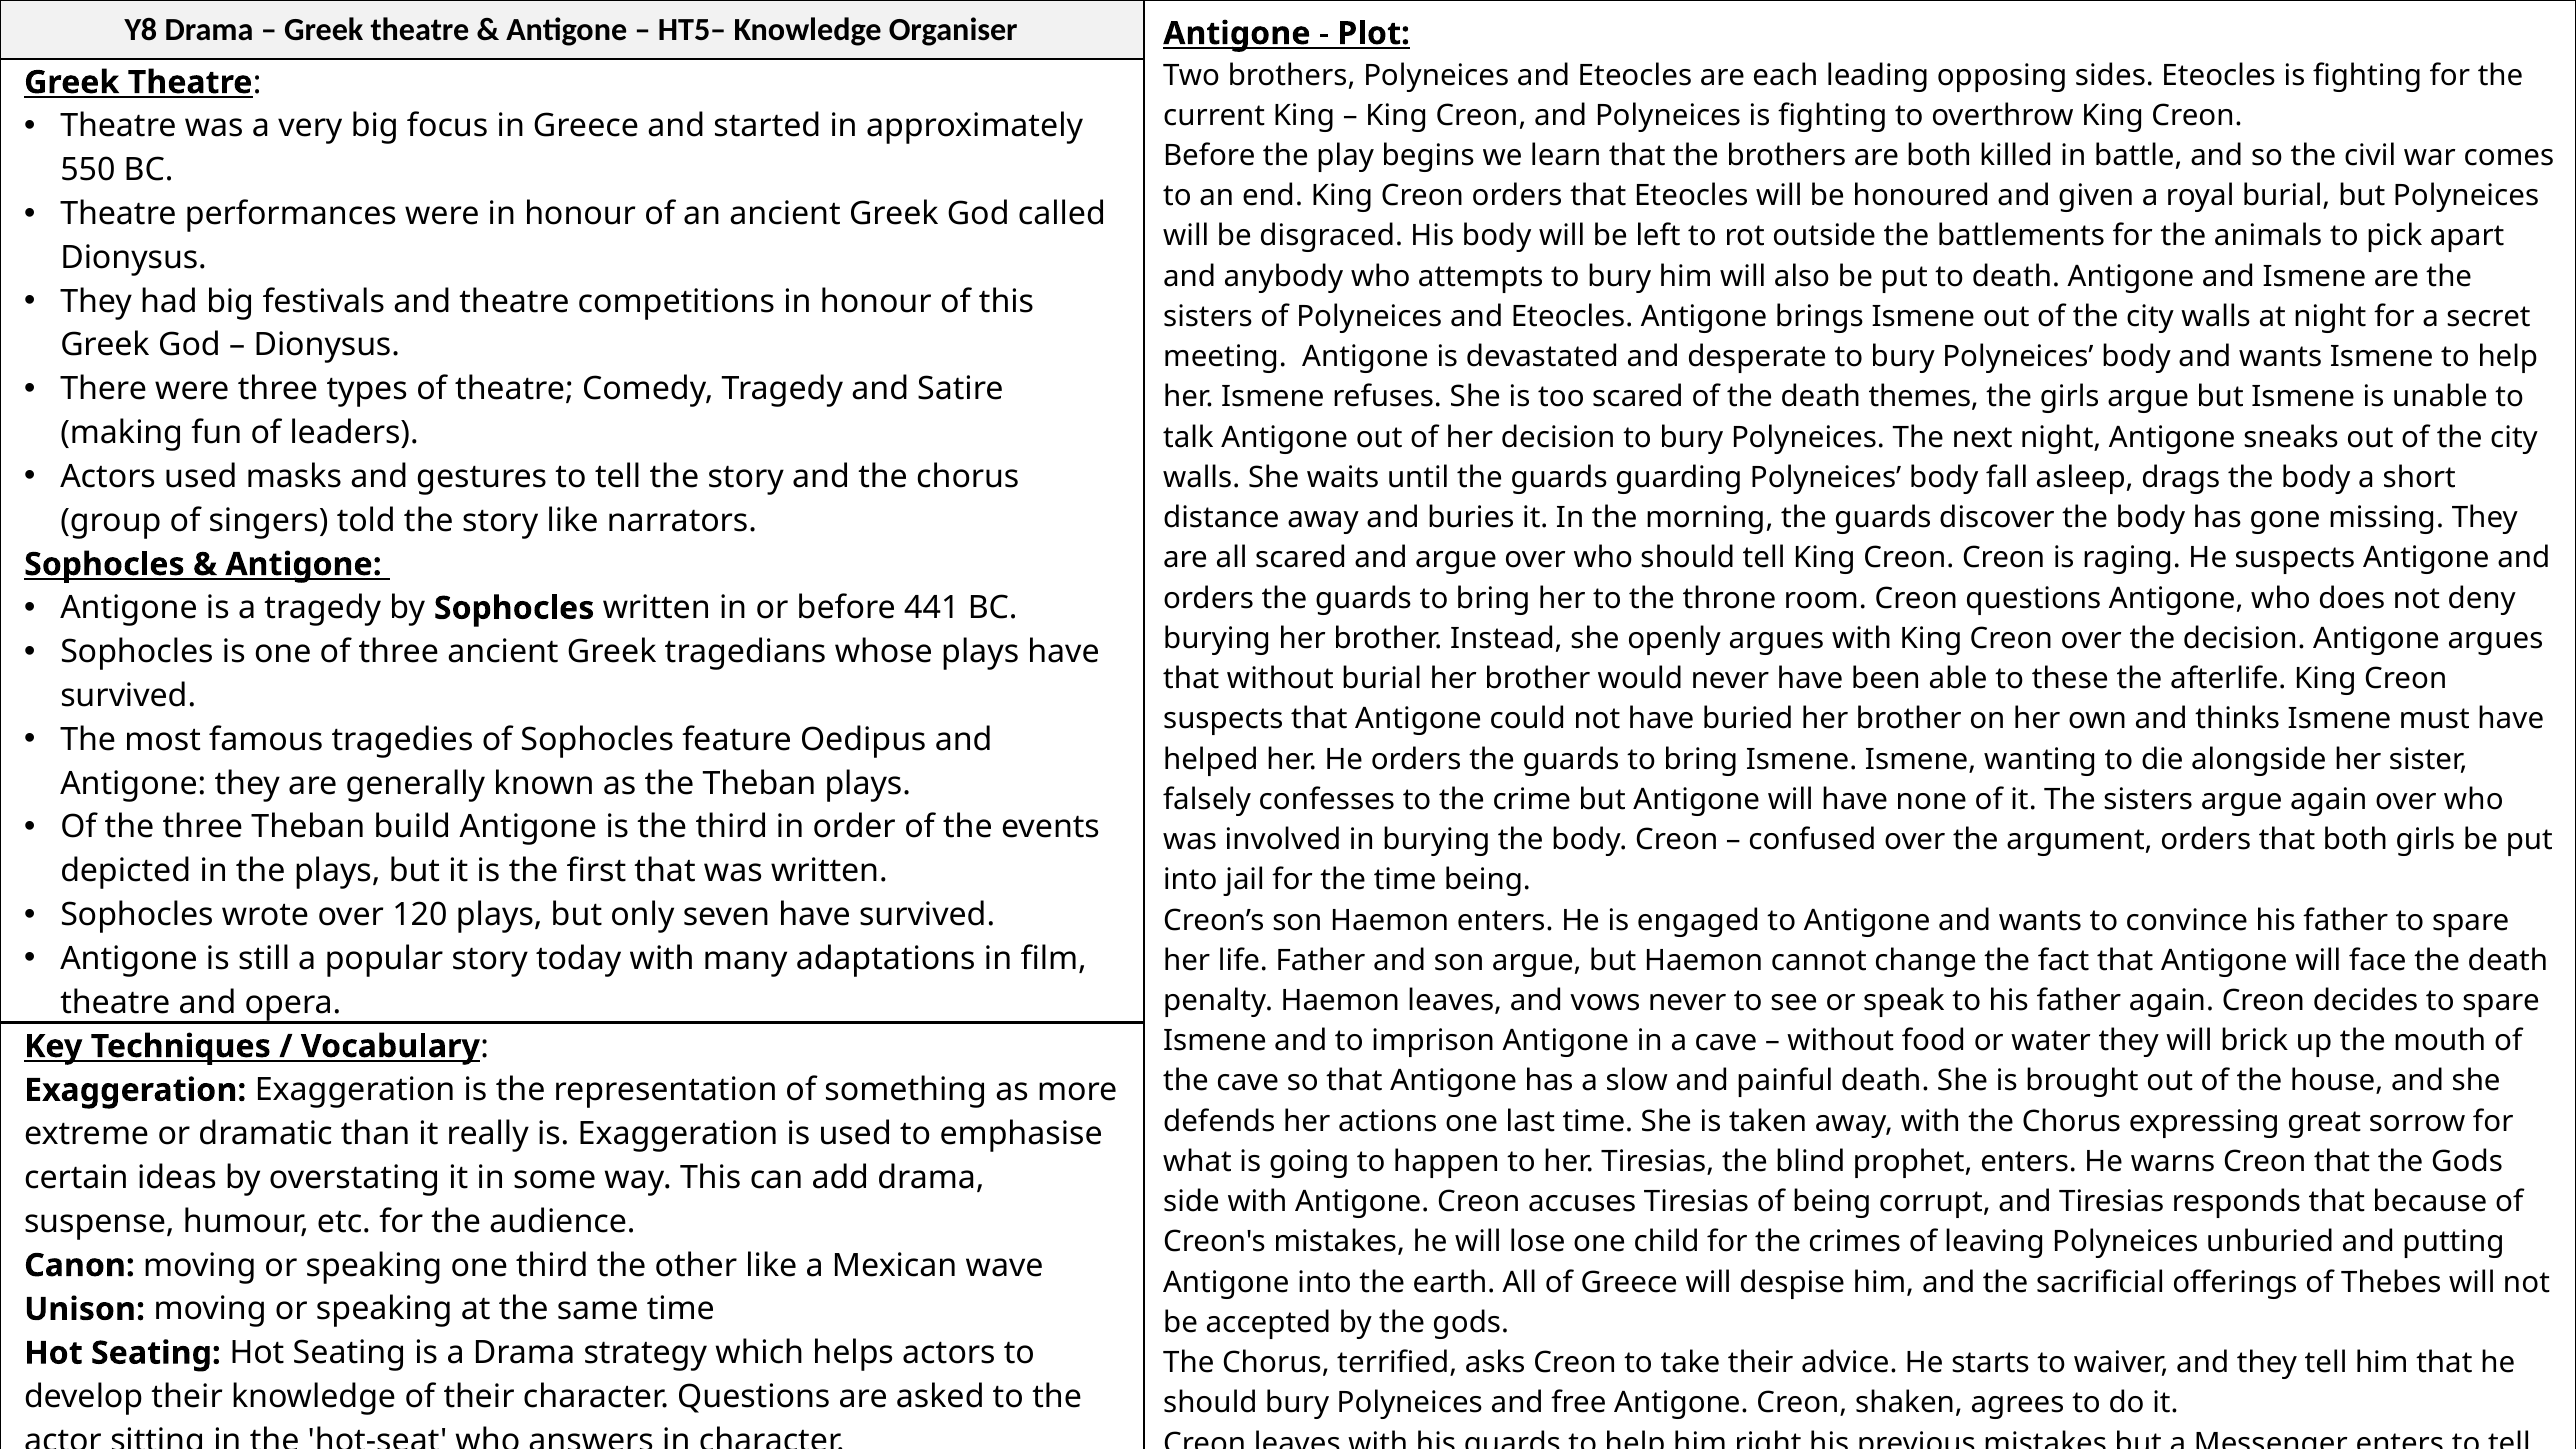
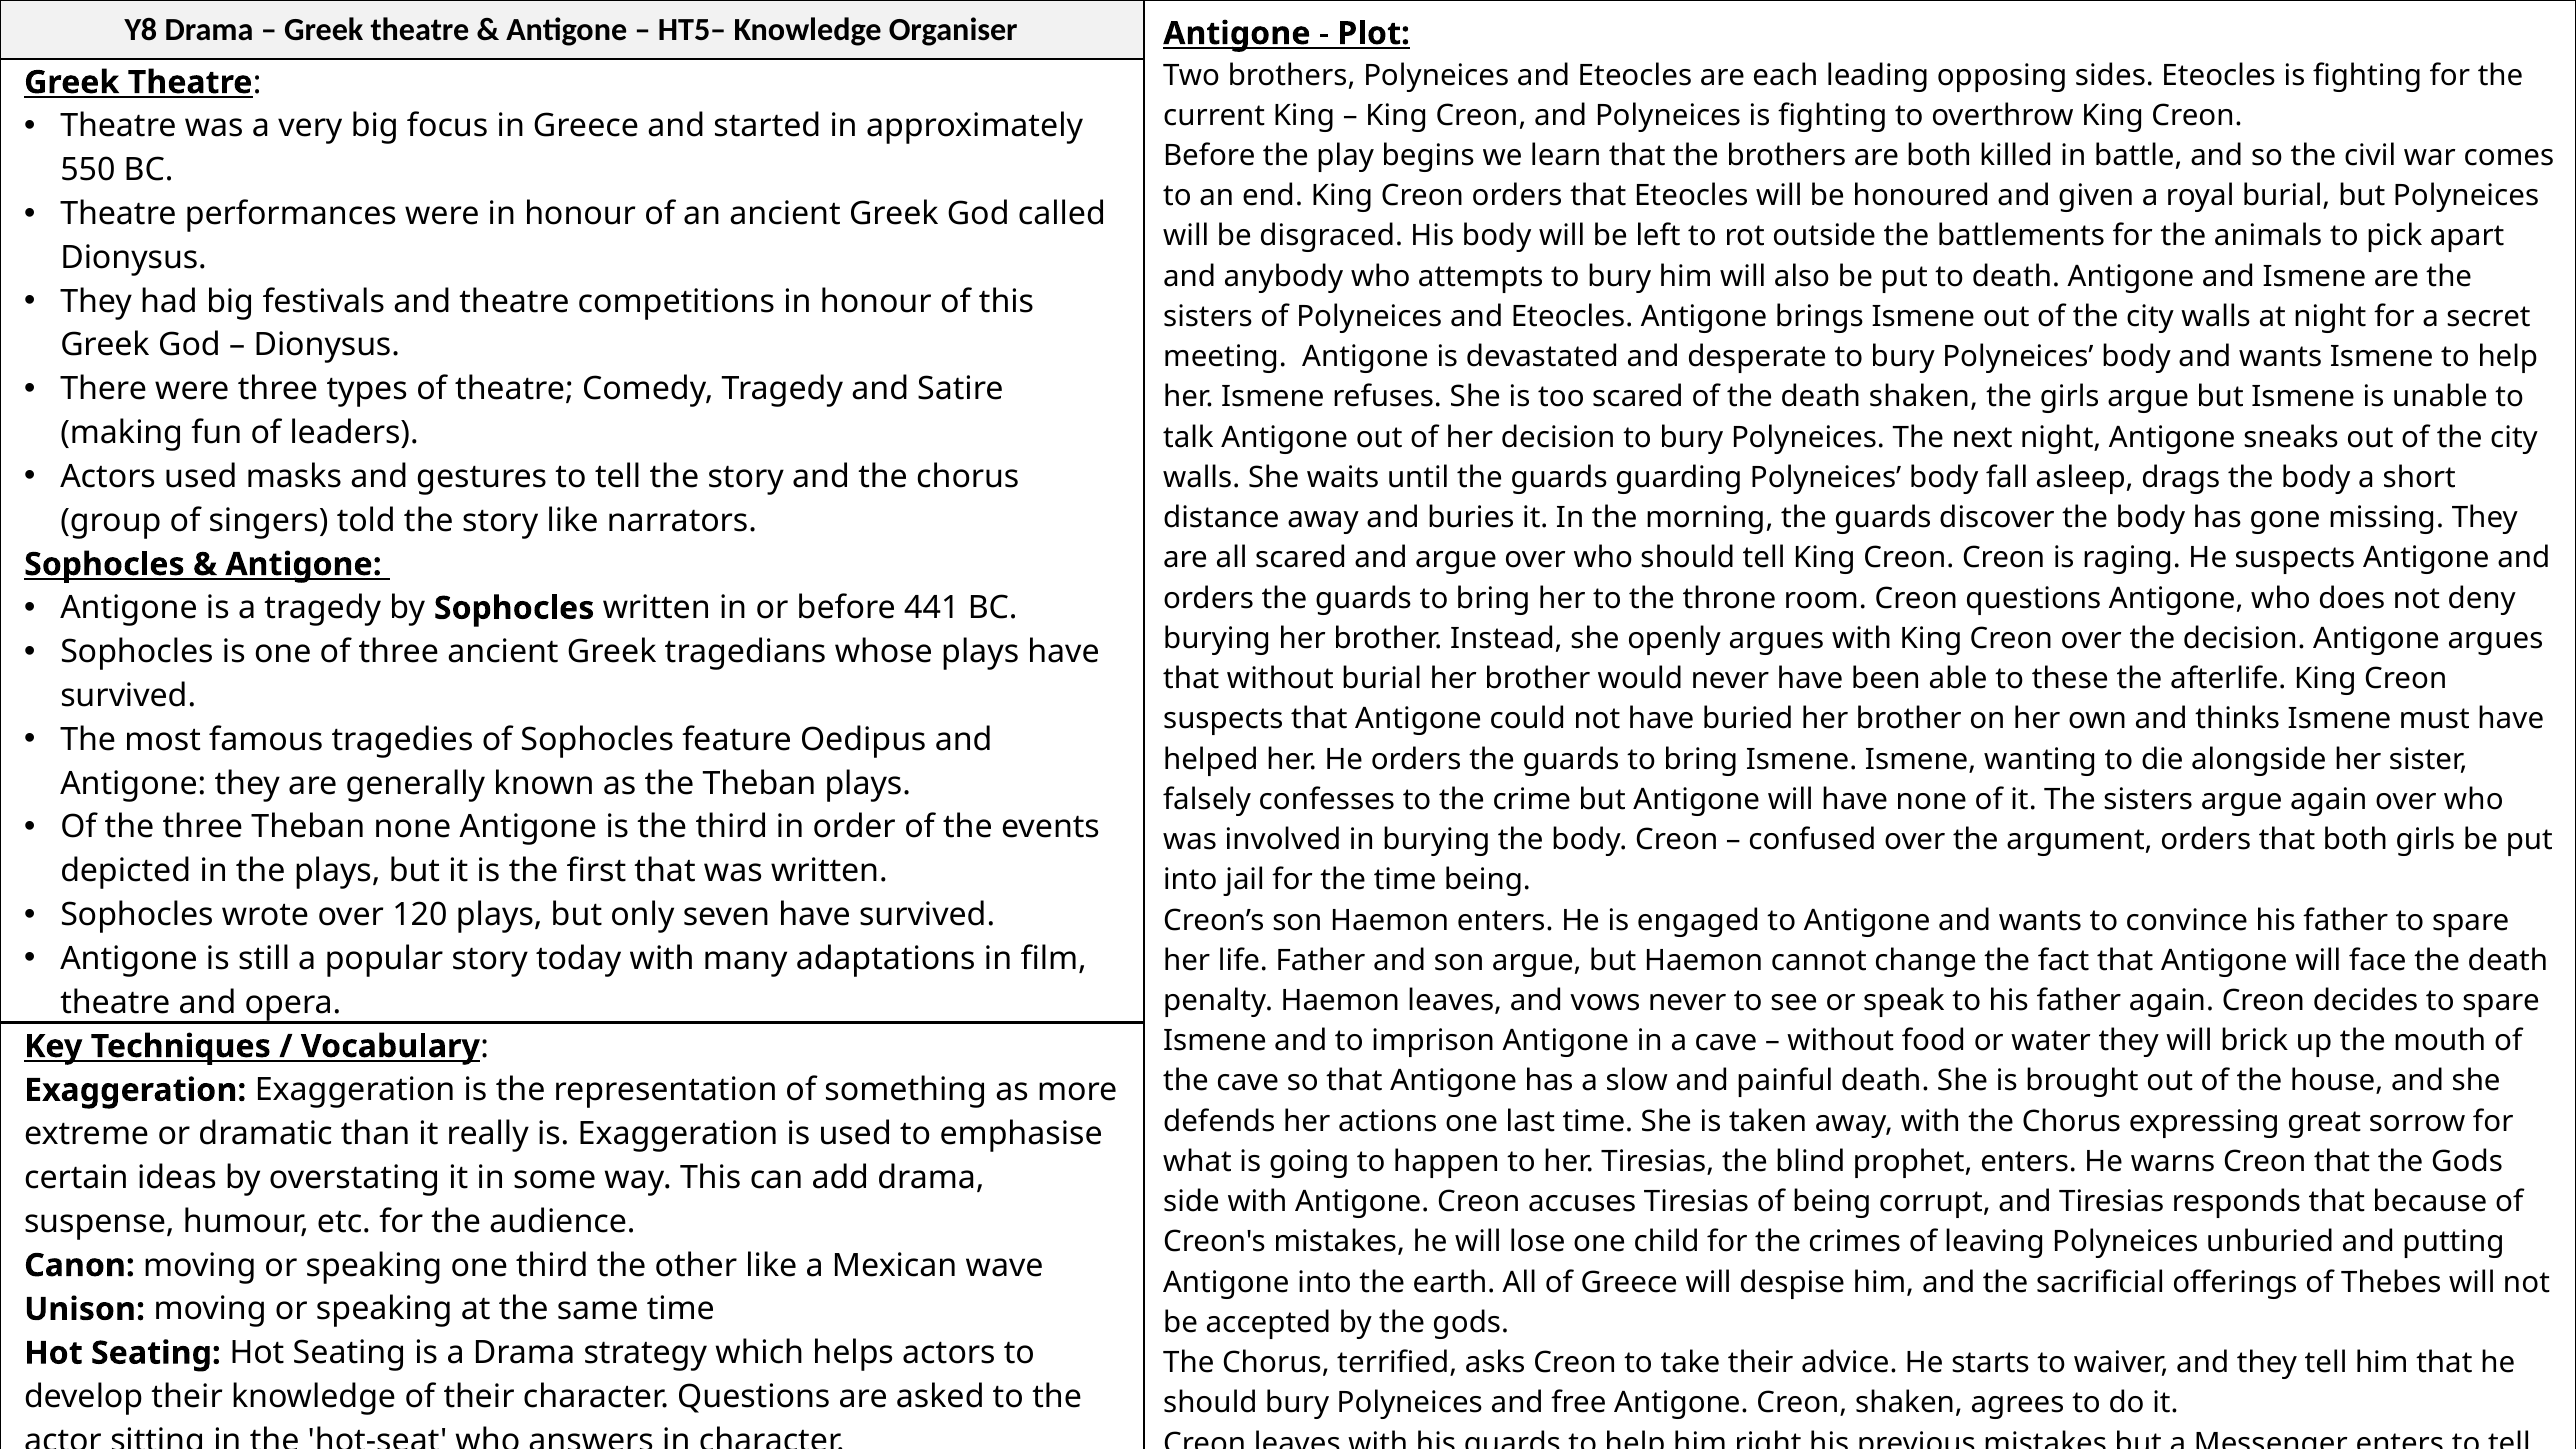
death themes: themes -> shaken
Theban build: build -> none
